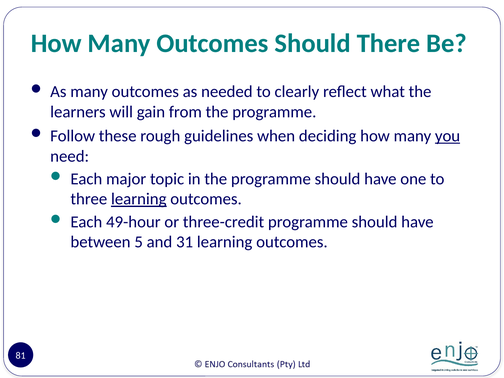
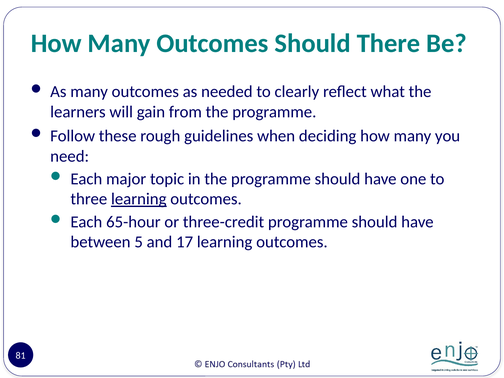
you underline: present -> none
49-hour: 49-hour -> 65-hour
31: 31 -> 17
